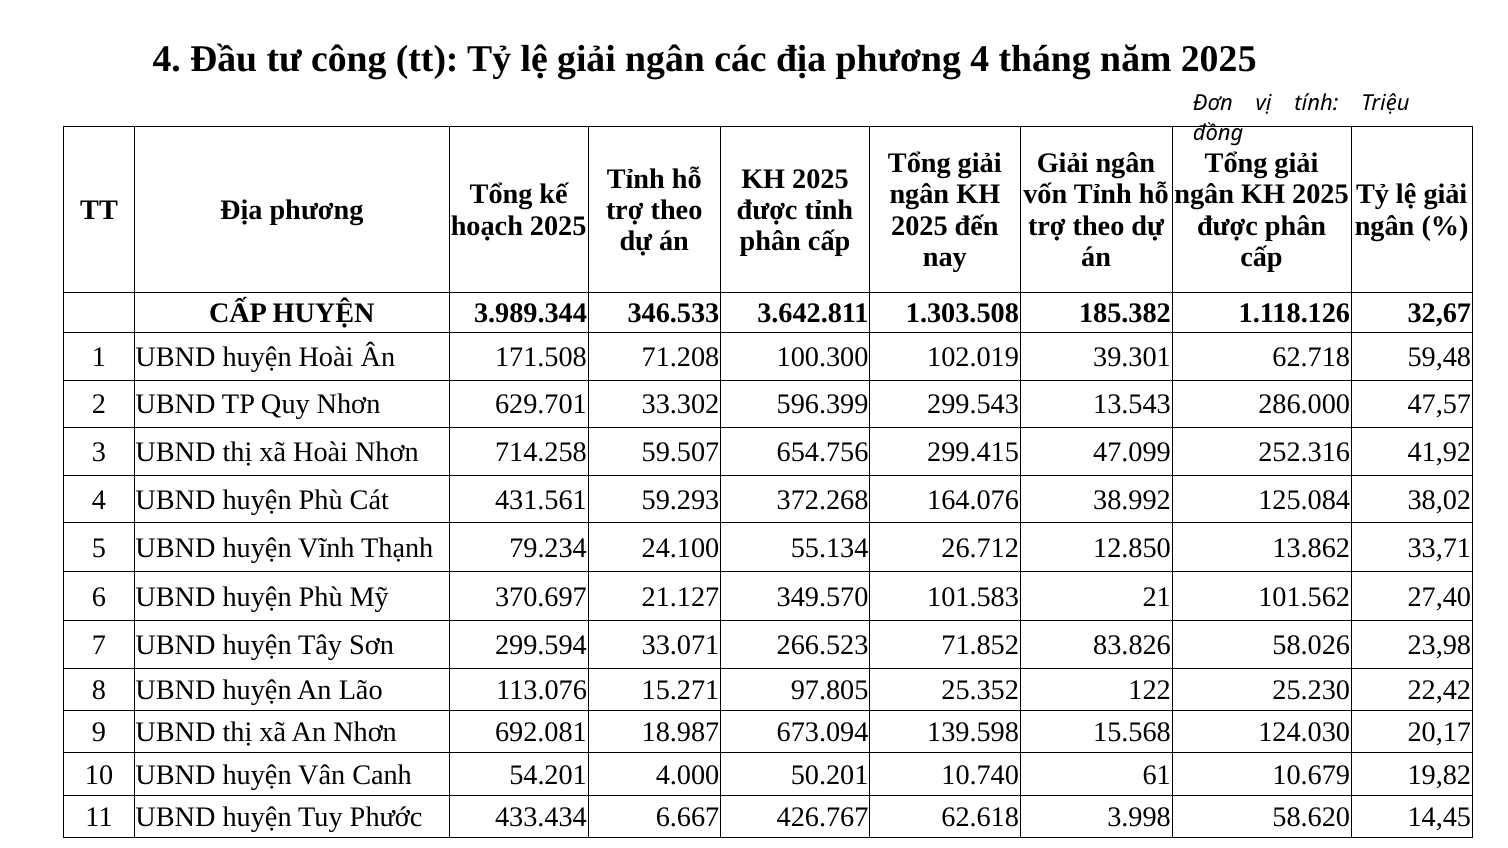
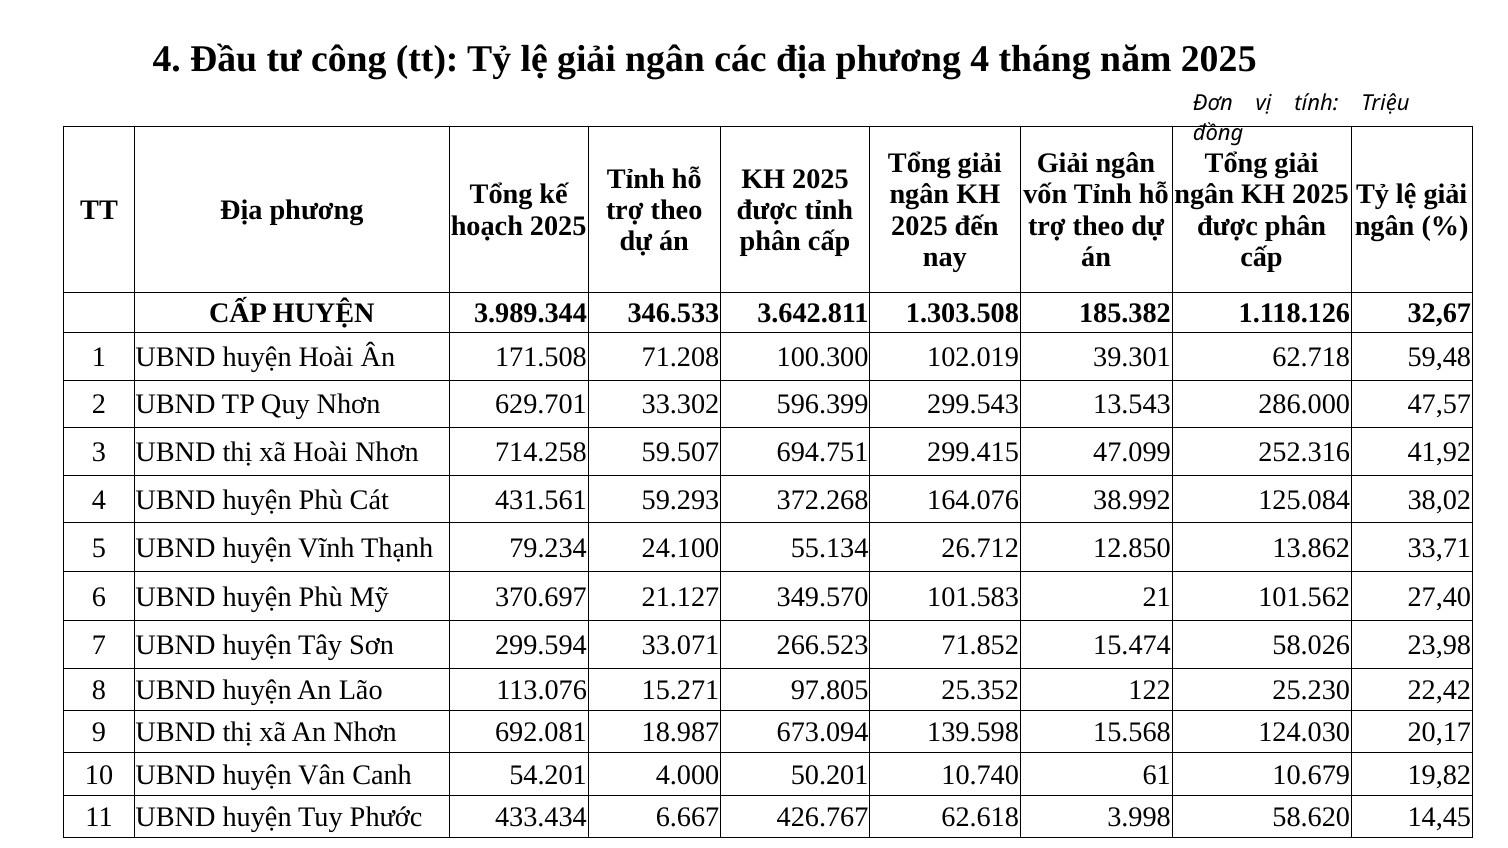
654.756: 654.756 -> 694.751
83.826: 83.826 -> 15.474
